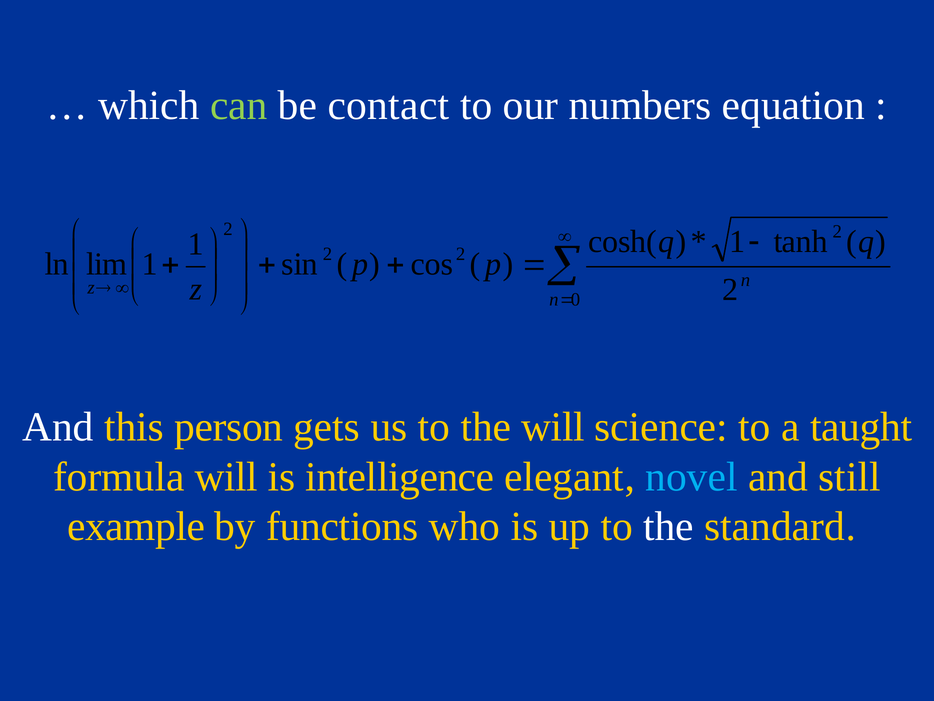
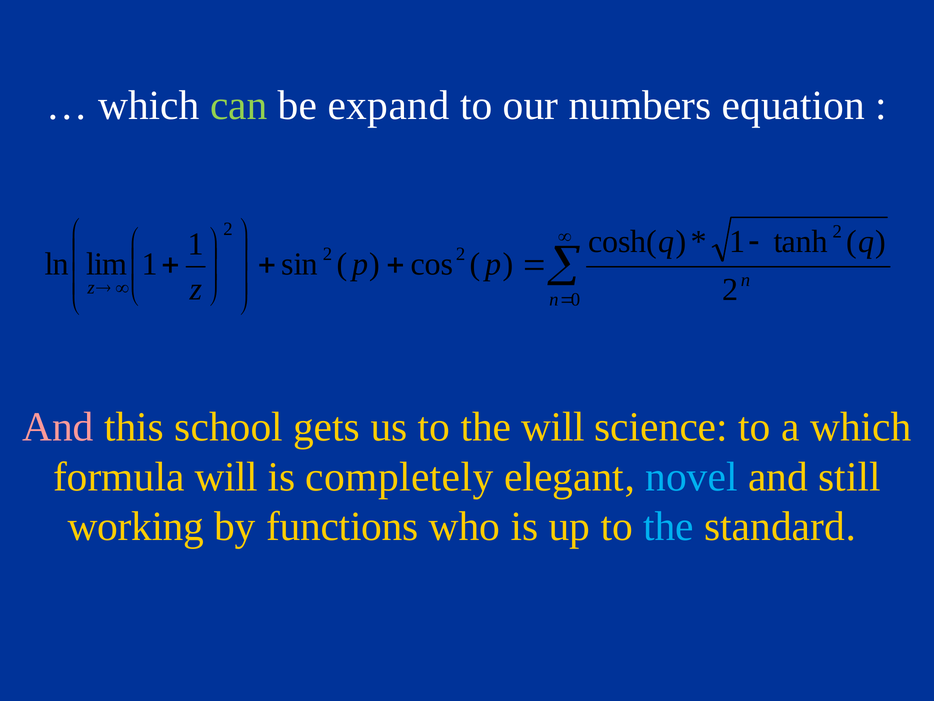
contact: contact -> expand
And at (58, 427) colour: white -> pink
person: person -> school
a taught: taught -> which
intelligence: intelligence -> completely
example: example -> working
the at (668, 526) colour: white -> light blue
